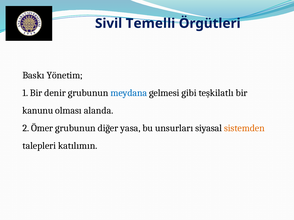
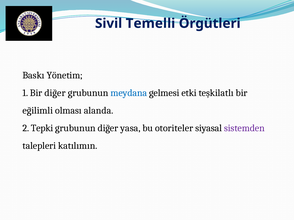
Bir denir: denir -> diğer
gibi: gibi -> etki
kanunu: kanunu -> eğilimli
Ömer: Ömer -> Tepki
unsurları: unsurları -> otoriteler
sistemden colour: orange -> purple
